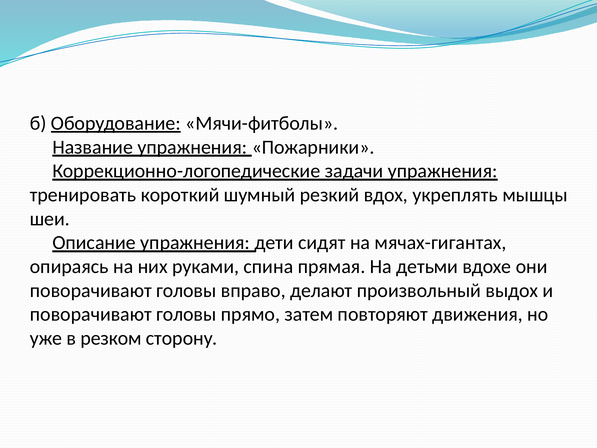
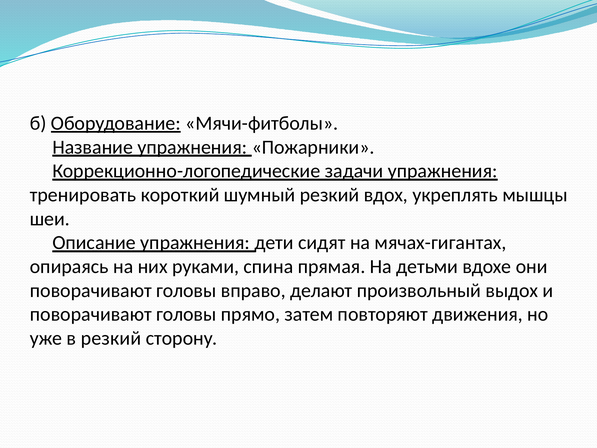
в резком: резком -> резкий
